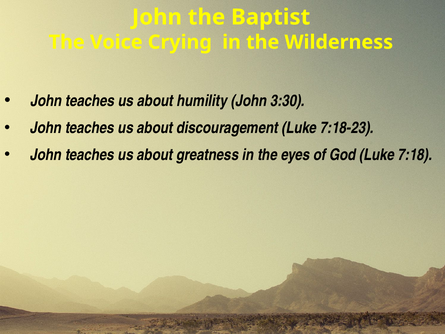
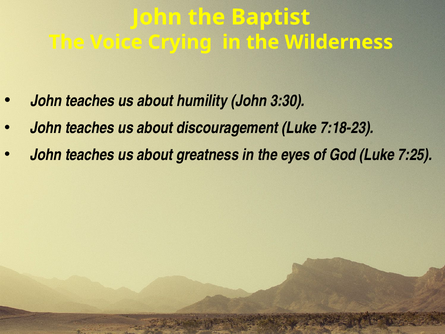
7:18: 7:18 -> 7:25
